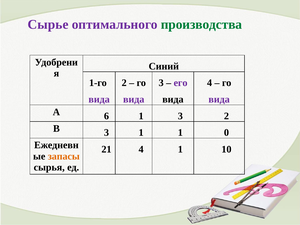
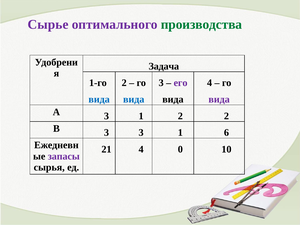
Синий: Синий -> Задача
вида at (99, 99) colour: purple -> blue
вида at (134, 99) colour: purple -> blue
А 6: 6 -> 3
1 3: 3 -> 2
3 1: 1 -> 3
0: 0 -> 6
4 1: 1 -> 0
запасы colour: orange -> purple
